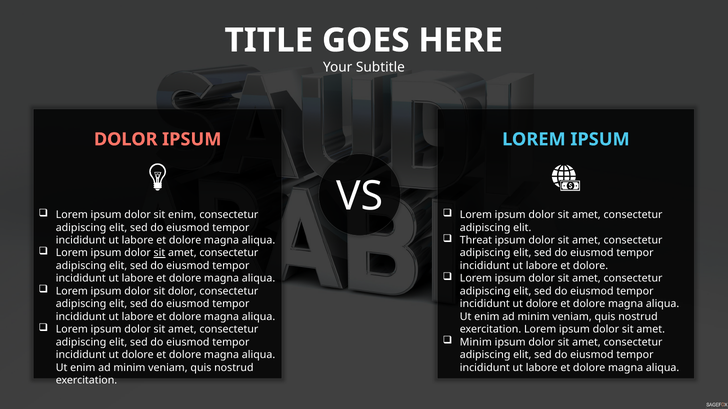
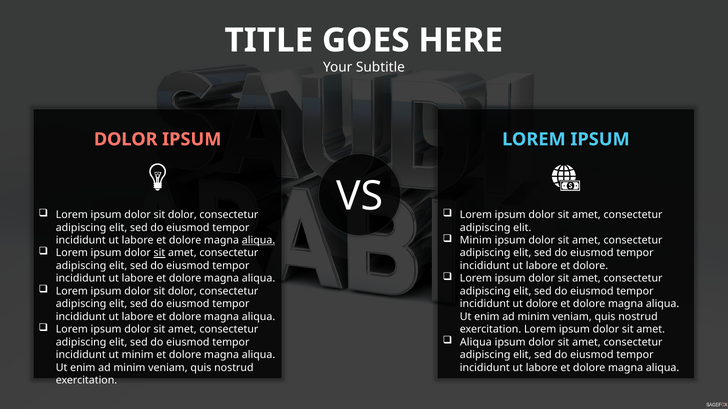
enim at (182, 215): enim -> dolor
Threat at (476, 241): Threat -> Minim
aliqua at (259, 241) underline: none -> present
Minim at (476, 343): Minim -> Aliqua
dolore at (138, 355): dolore -> minim
